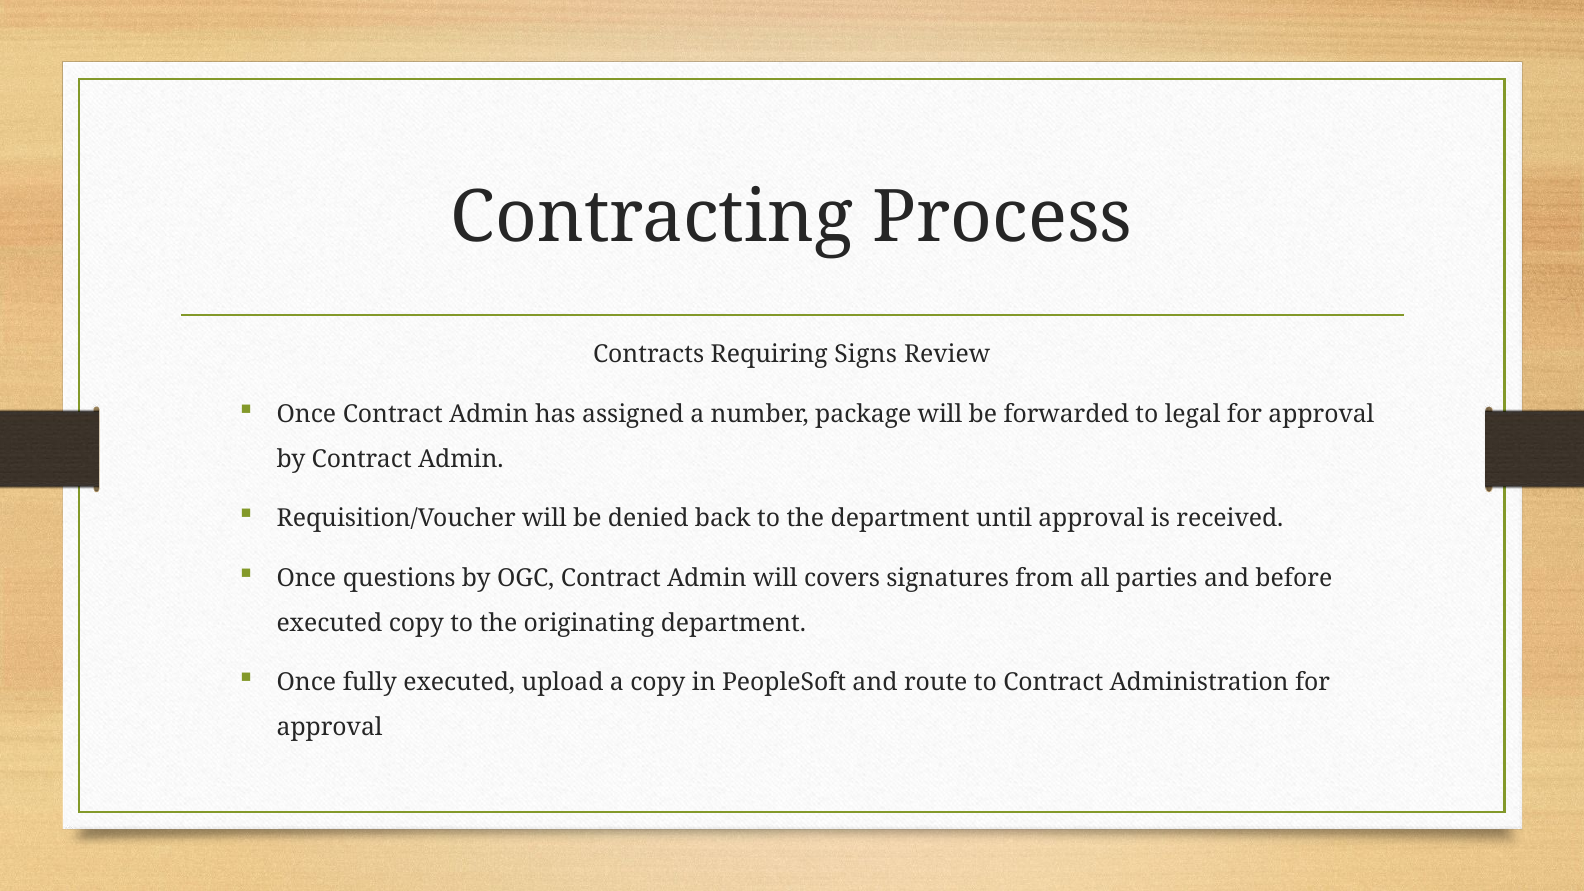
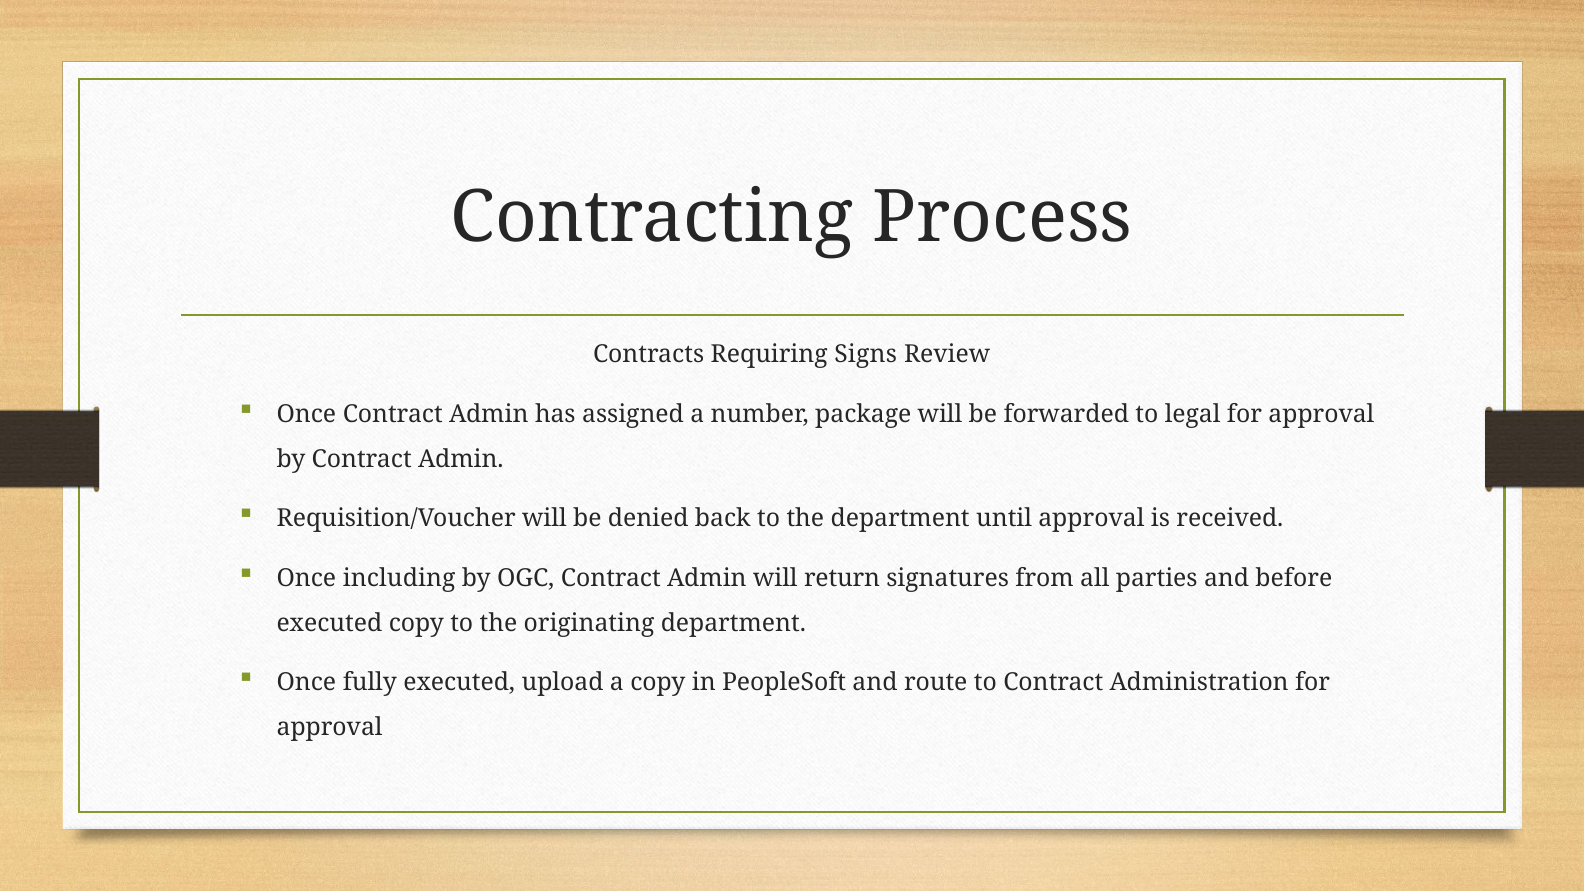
questions: questions -> including
covers: covers -> return
